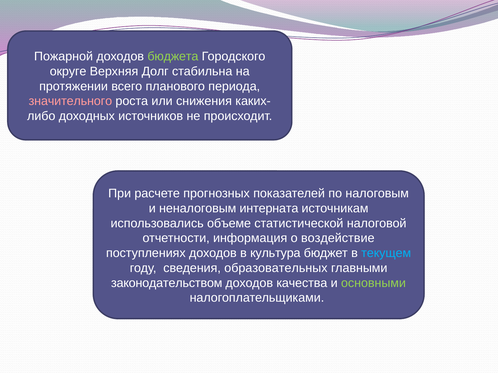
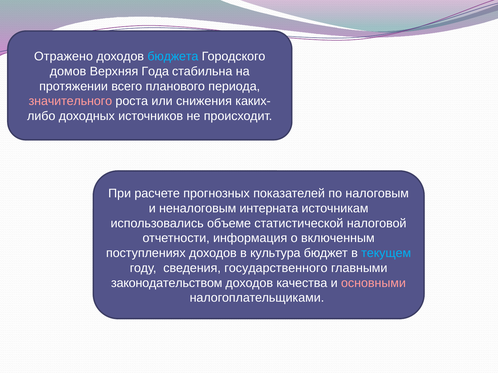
Пожарной: Пожарной -> Отражено
бюджета colour: light green -> light blue
округе: округе -> домов
Долг: Долг -> Года
воздействие: воздействие -> включенным
образовательных: образовательных -> государственного
основными colour: light green -> pink
